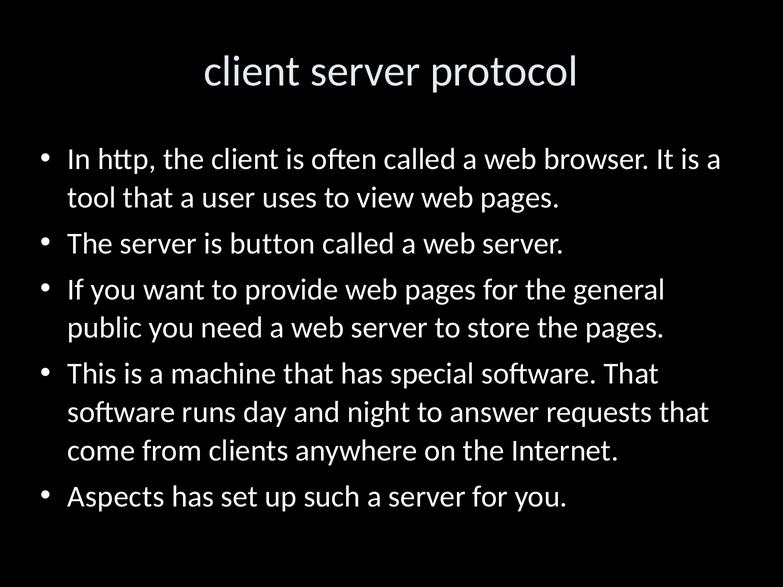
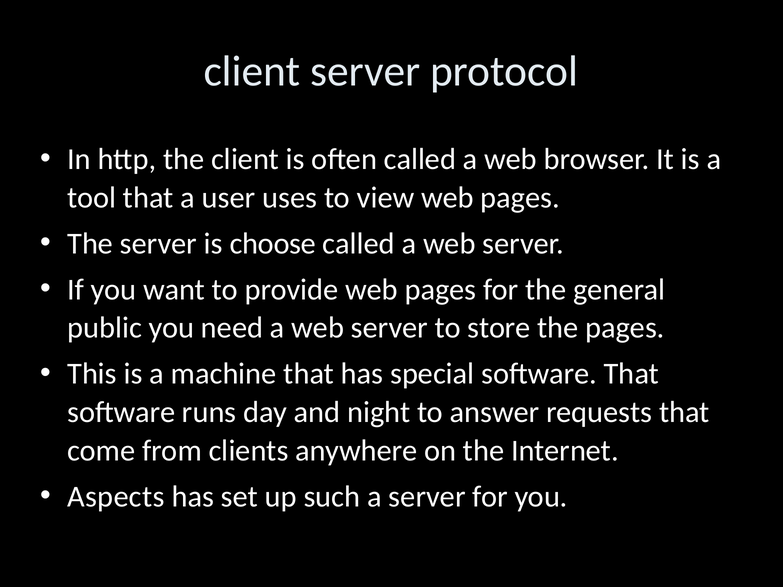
button: button -> choose
